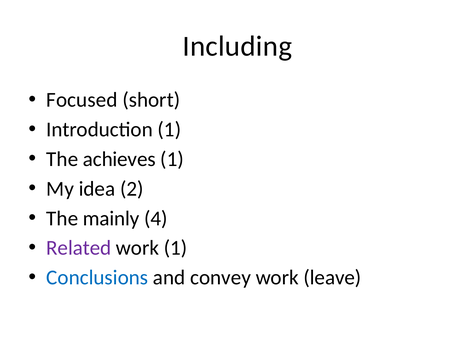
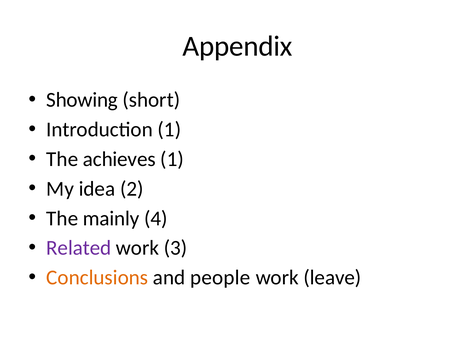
Including: Including -> Appendix
Focused: Focused -> Showing
work 1: 1 -> 3
Conclusions colour: blue -> orange
convey: convey -> people
